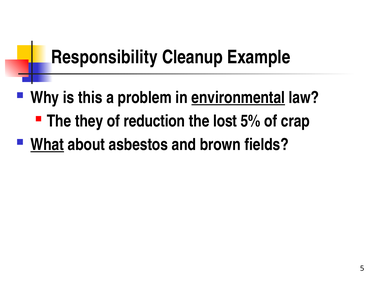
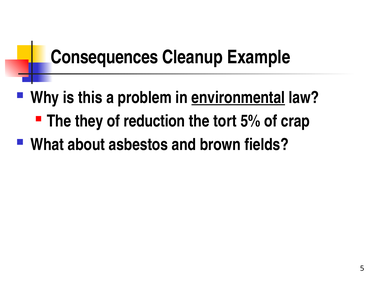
Responsibility: Responsibility -> Consequences
lost: lost -> tort
What underline: present -> none
